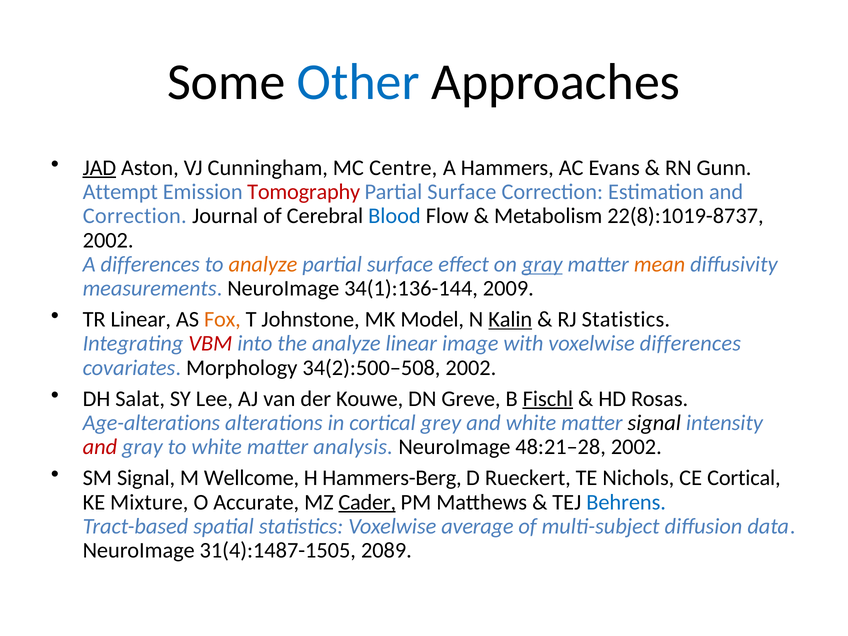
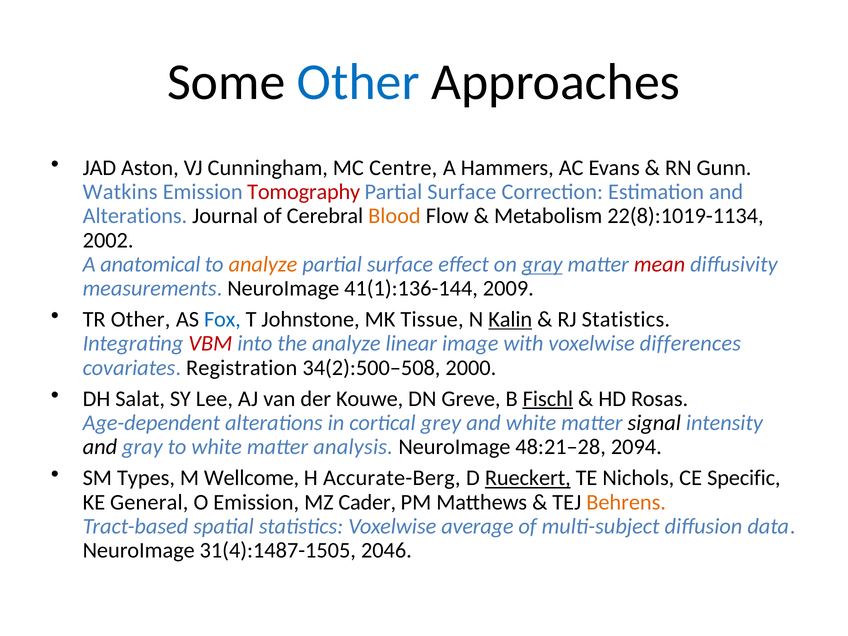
JAD underline: present -> none
Attempt: Attempt -> Watkins
Correction at (135, 216): Correction -> Alterations
Blood colour: blue -> orange
22(8):1019-8737: 22(8):1019-8737 -> 22(8):1019-1134
A differences: differences -> anatomical
mean colour: orange -> red
34(1):136-144: 34(1):136-144 -> 41(1):136-144
TR Linear: Linear -> Other
Fox colour: orange -> blue
Model: Model -> Tissue
Morphology: Morphology -> Registration
34(2):500–508 2002: 2002 -> 2000
Age-alterations: Age-alterations -> Age-dependent
and at (100, 447) colour: red -> black
48:21–28 2002: 2002 -> 2094
SM Signal: Signal -> Types
Hammers-Berg: Hammers-Berg -> Accurate-Berg
Rueckert underline: none -> present
CE Cortical: Cortical -> Specific
Mixture: Mixture -> General
O Accurate: Accurate -> Emission
Cader underline: present -> none
Behrens colour: blue -> orange
2089: 2089 -> 2046
